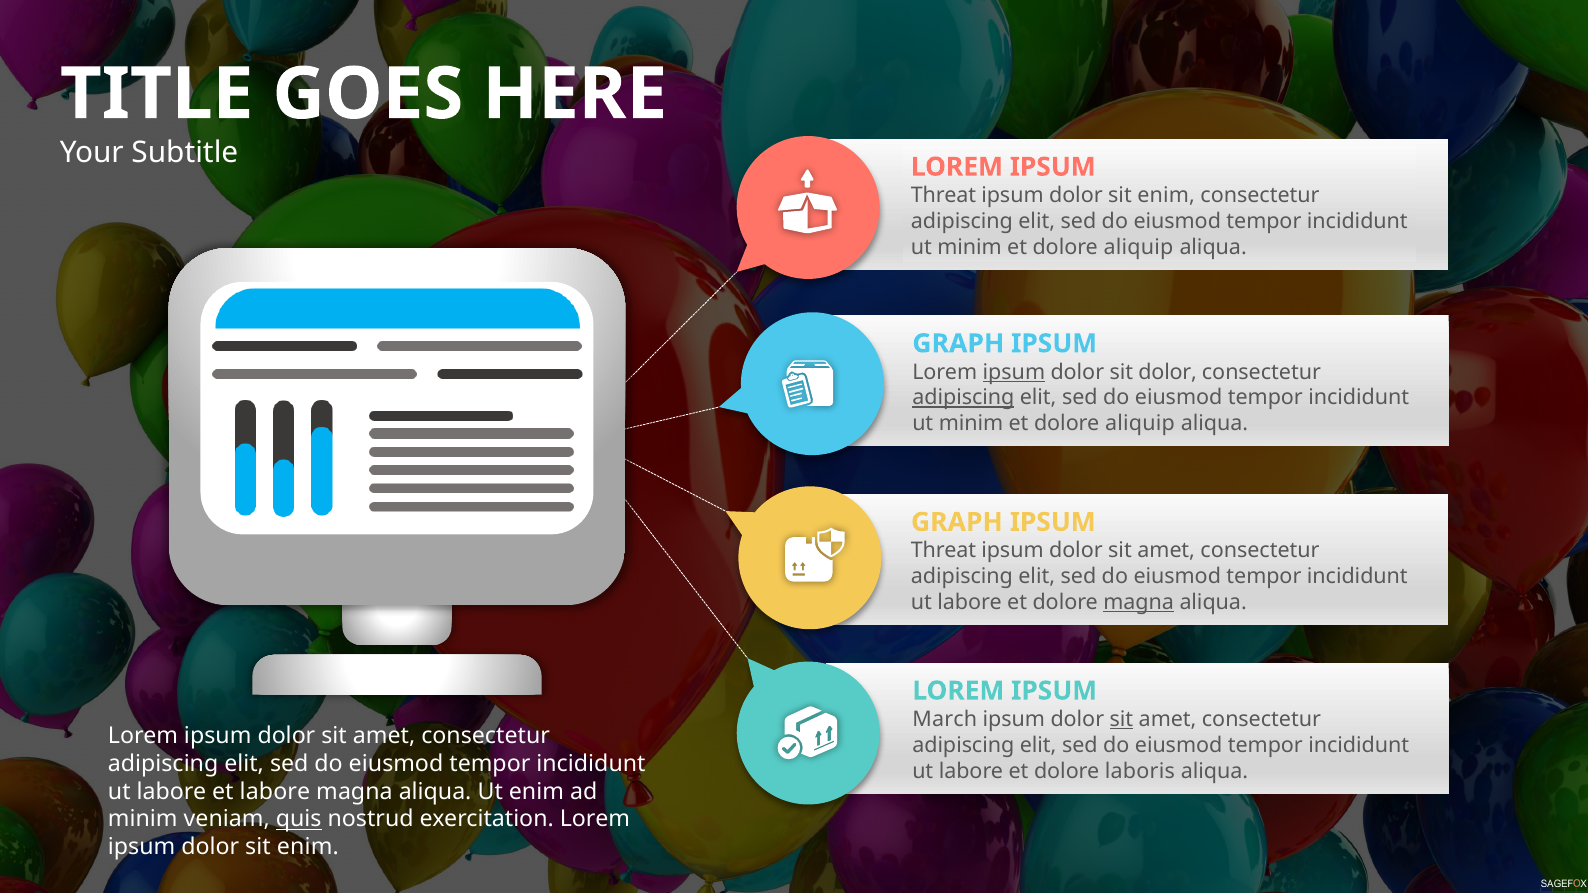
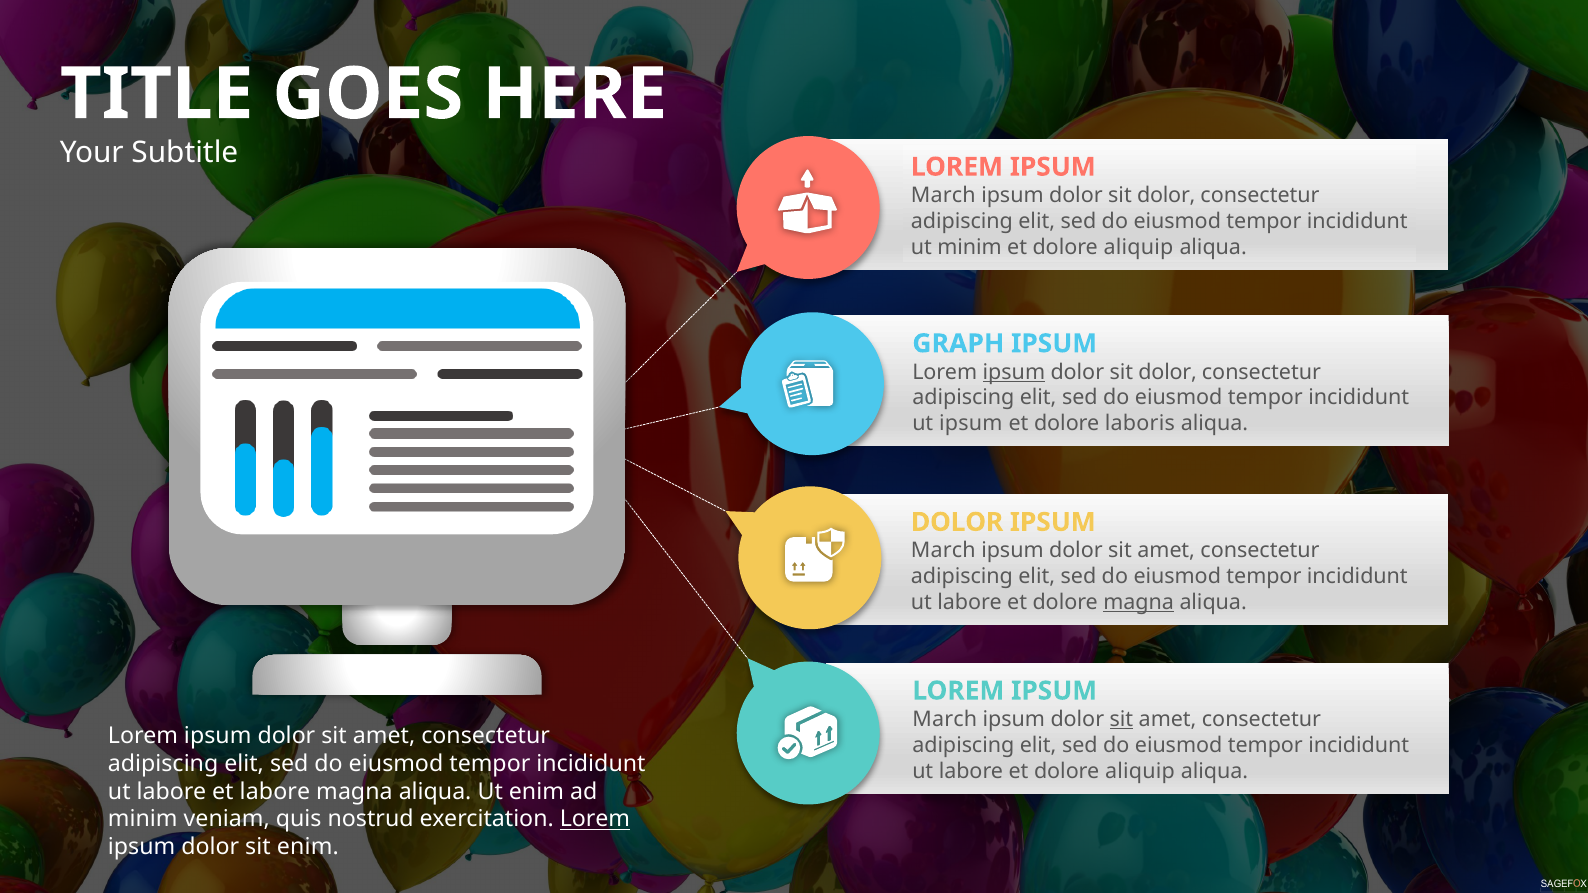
Threat at (943, 195): Threat -> March
enim at (1166, 195): enim -> dolor
adipiscing at (963, 398) underline: present -> none
minim at (971, 424): minim -> ipsum
aliquip at (1140, 424): aliquip -> laboris
GRAPH at (957, 522): GRAPH -> DOLOR
Threat at (943, 551): Threat -> March
labore et dolore laboris: laboris -> aliquip
quis underline: present -> none
Lorem at (595, 819) underline: none -> present
